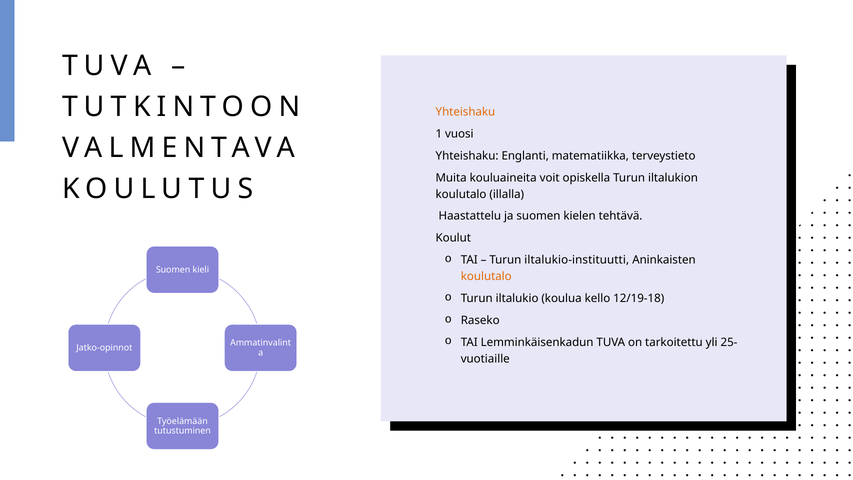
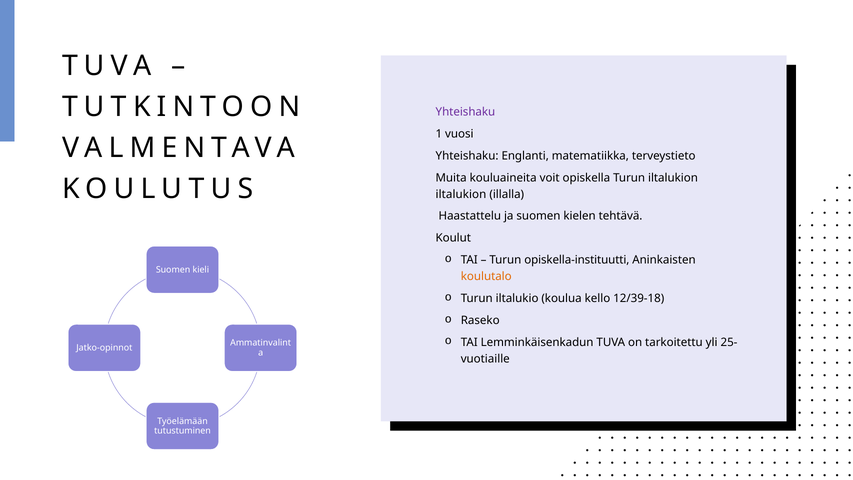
Yhteishaku at (465, 112) colour: orange -> purple
koulutalo at (461, 194): koulutalo -> iltalukion
iltalukio-instituutti: iltalukio-instituutti -> opiskella-instituutti
12/19-18: 12/19-18 -> 12/39-18
